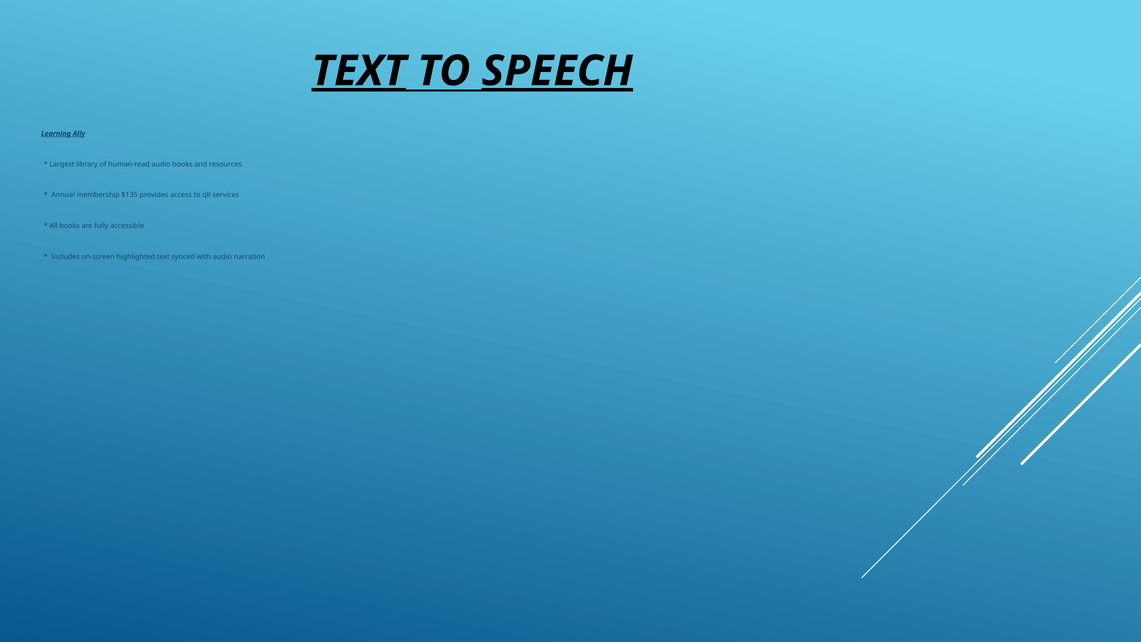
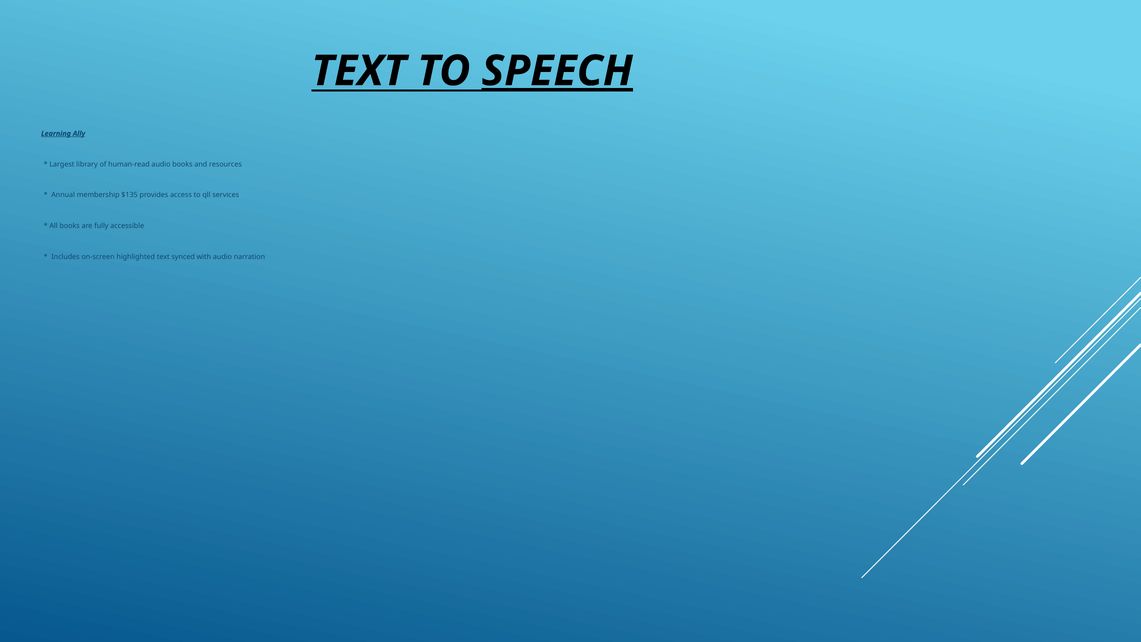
TEXT at (359, 71) underline: present -> none
